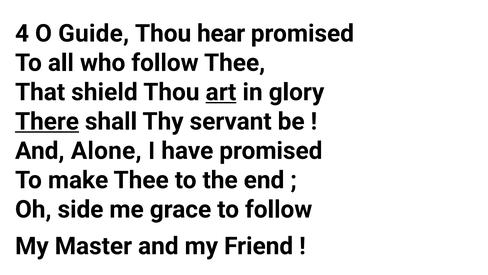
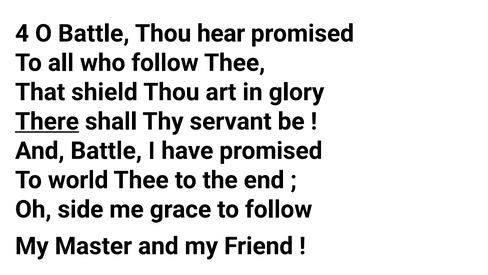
O Guide: Guide -> Battle
art underline: present -> none
And Alone: Alone -> Battle
make: make -> world
